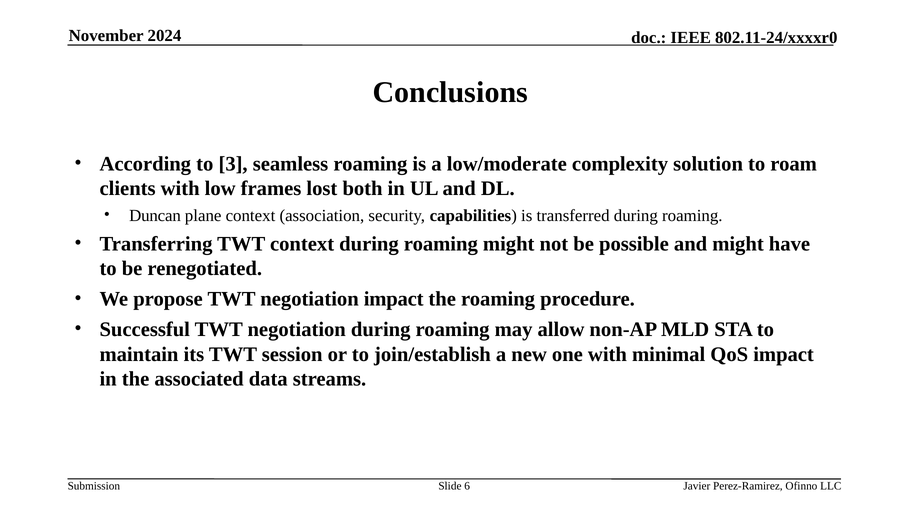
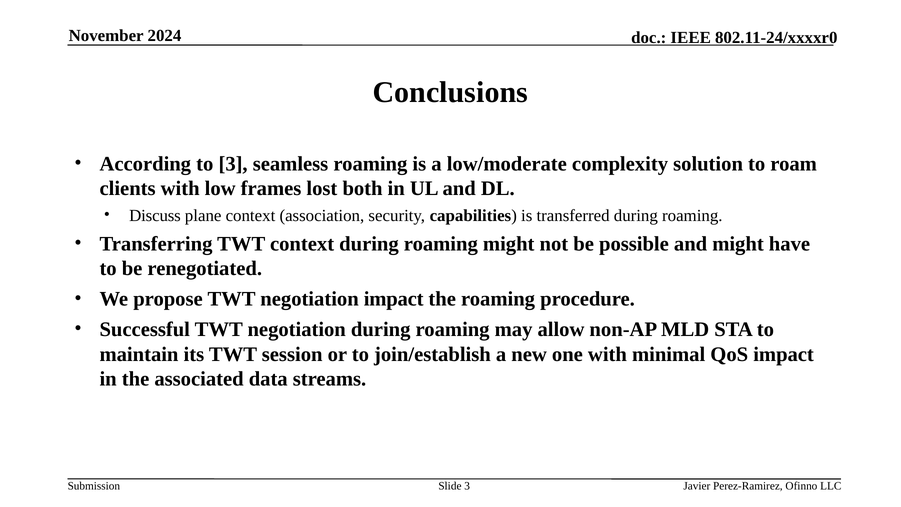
Duncan: Duncan -> Discuss
Slide 6: 6 -> 3
